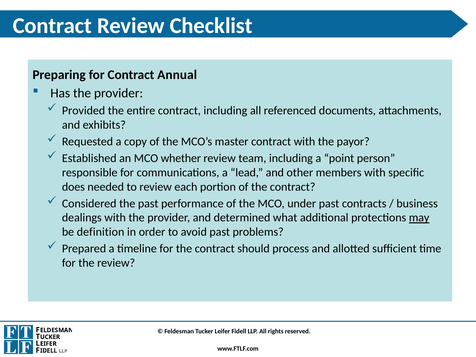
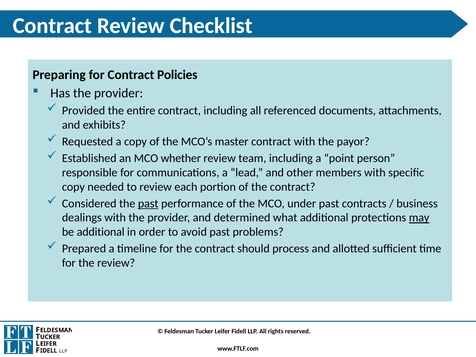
Annual: Annual -> Policies
does at (73, 187): does -> copy
past at (148, 203) underline: none -> present
be definition: definition -> additional
